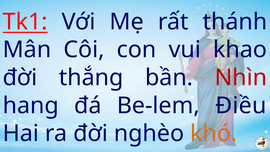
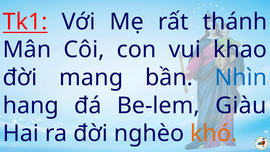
thắng: thắng -> mang
Nhìn colour: red -> blue
Điều: Điều -> Giàu
